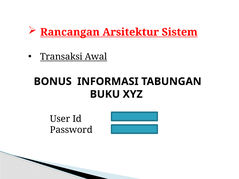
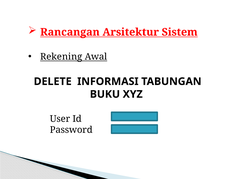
Transaksi: Transaksi -> Rekening
BONUS: BONUS -> DELETE
